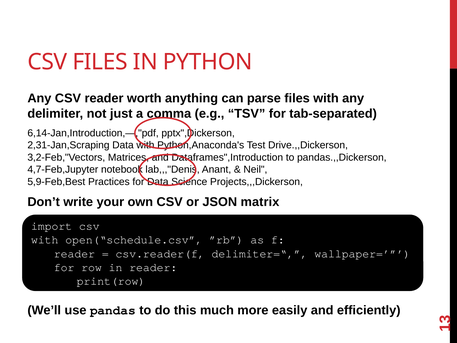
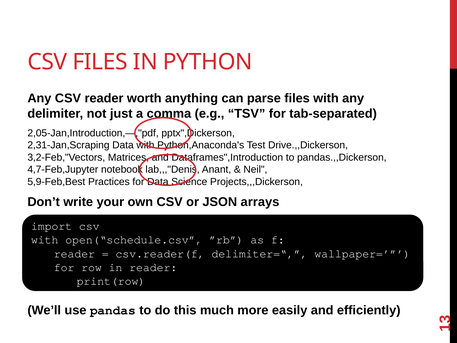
6,14-Jan,Introduction,—,"pdf: 6,14-Jan,Introduction,—,"pdf -> 2,05-Jan,Introduction,—,"pdf
matrix: matrix -> arrays
